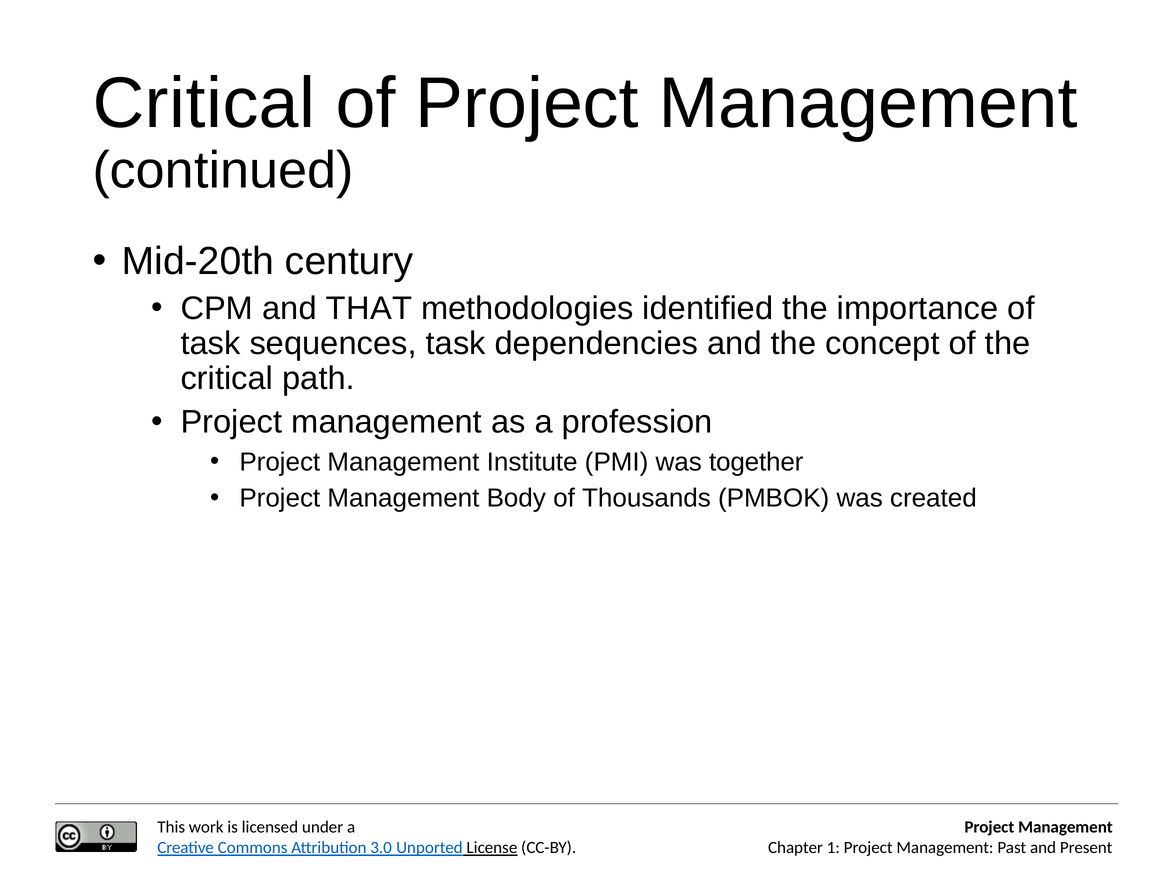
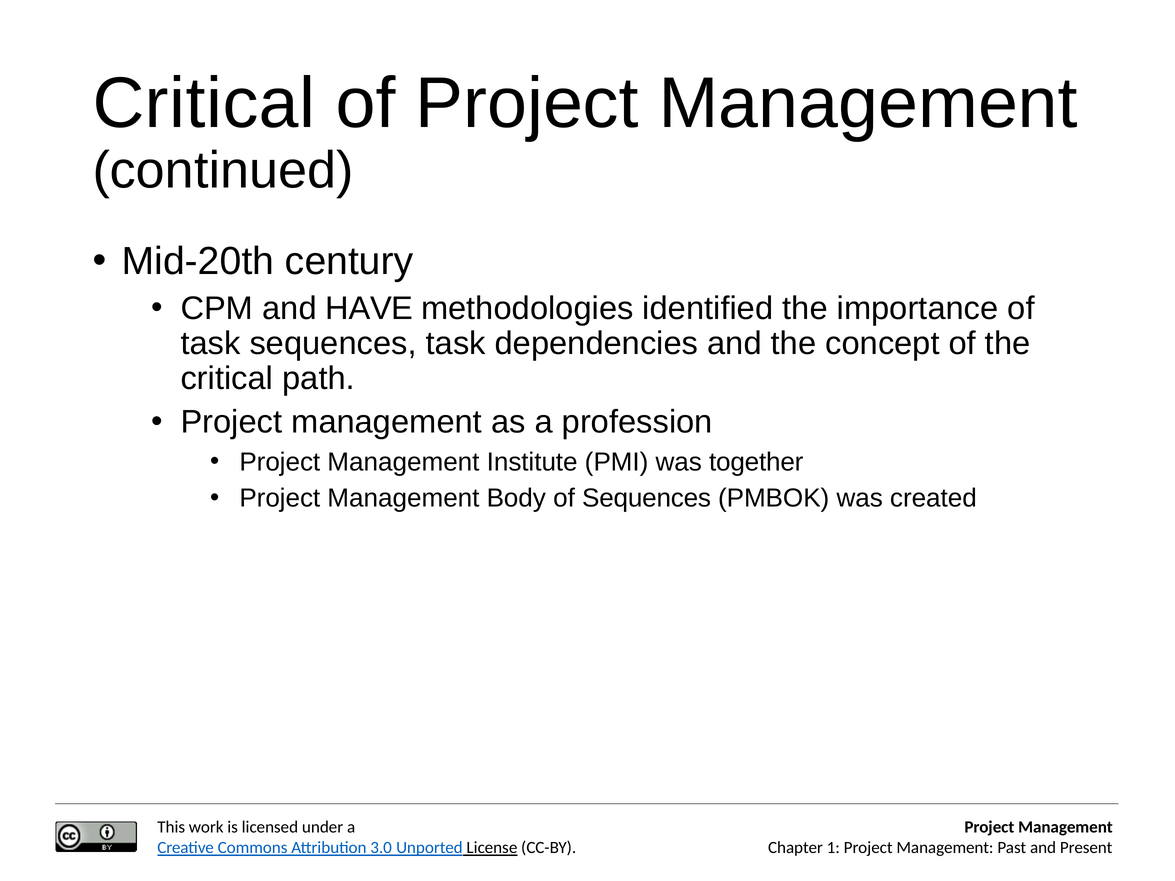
THAT: THAT -> HAVE
of Thousands: Thousands -> Sequences
